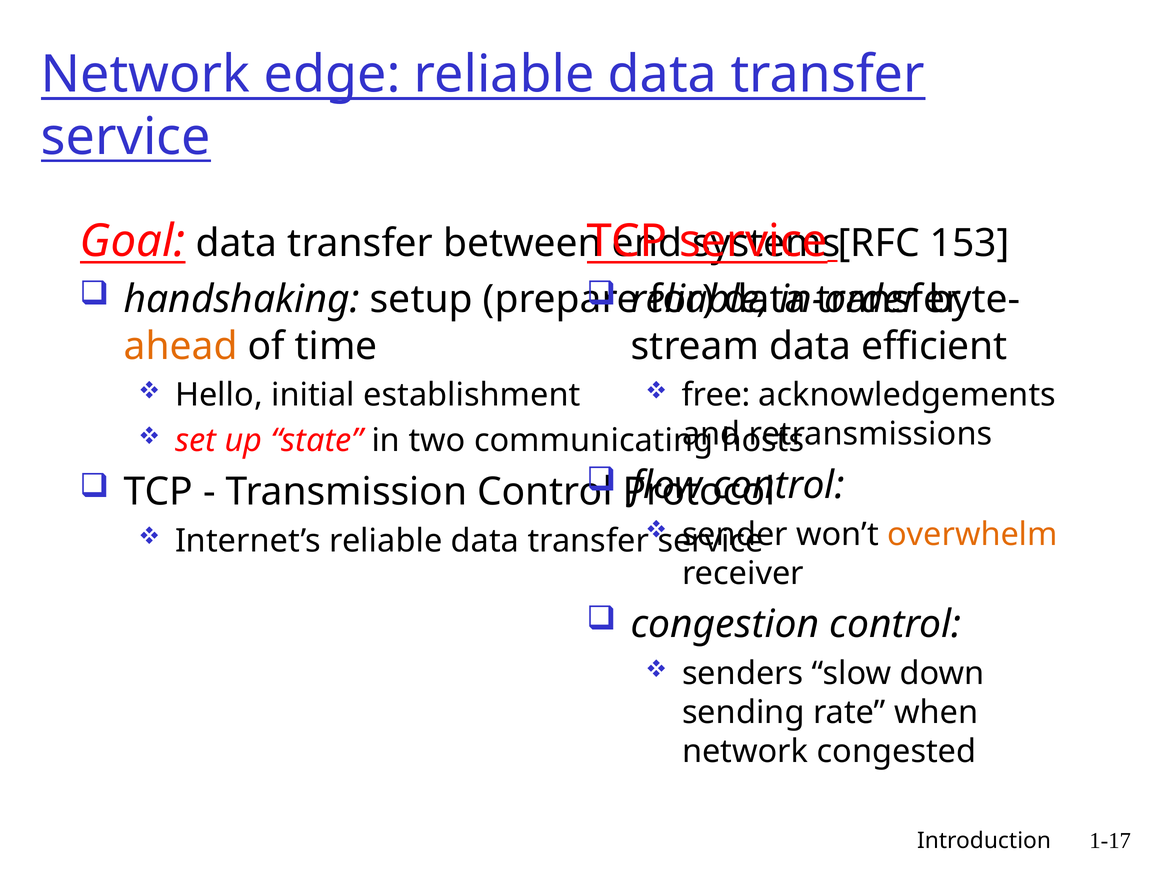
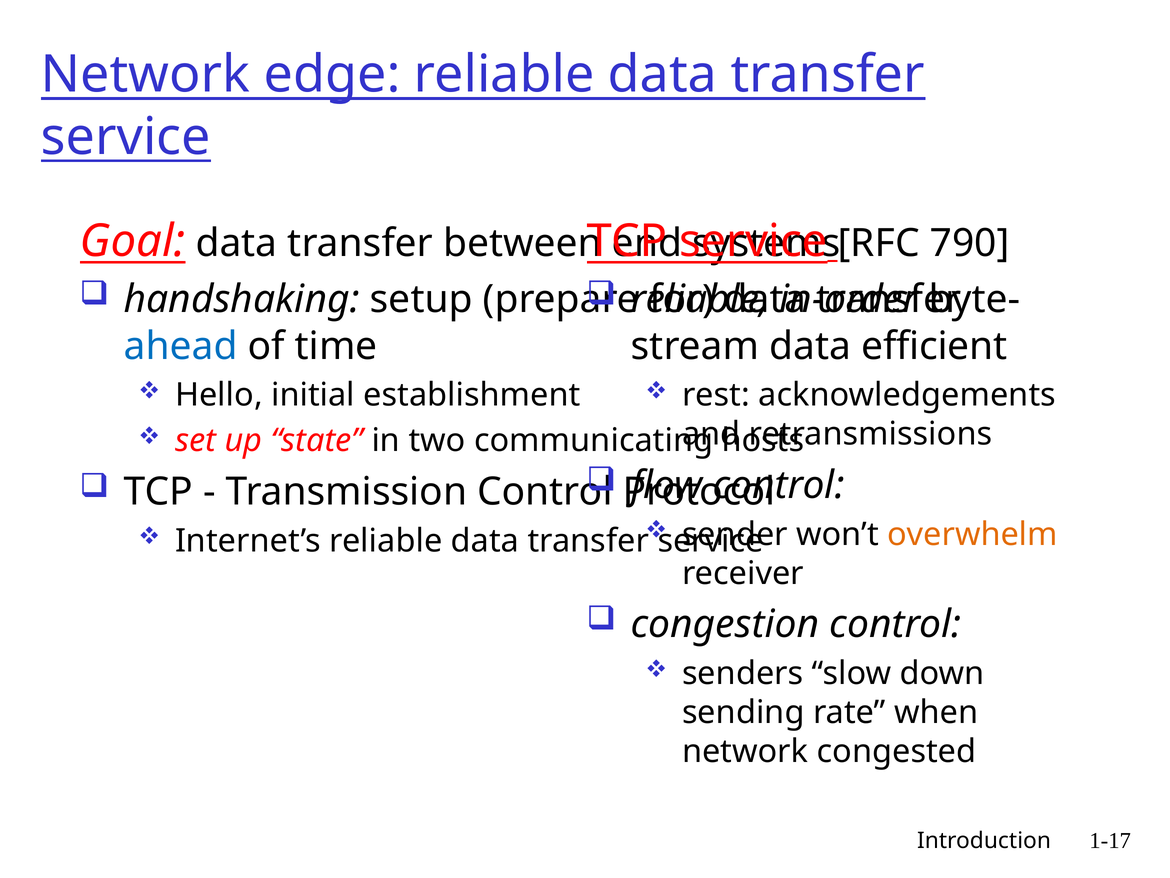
153: 153 -> 790
ahead colour: orange -> blue
free: free -> rest
